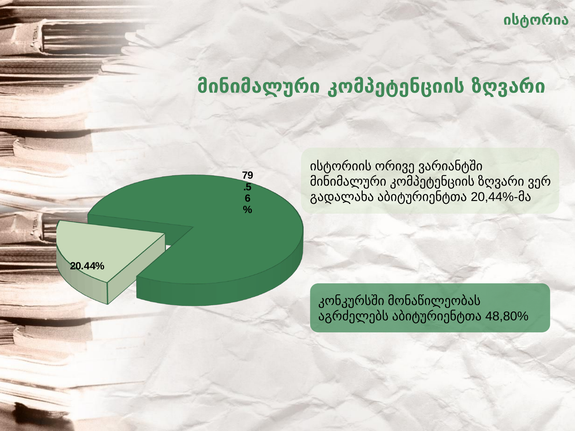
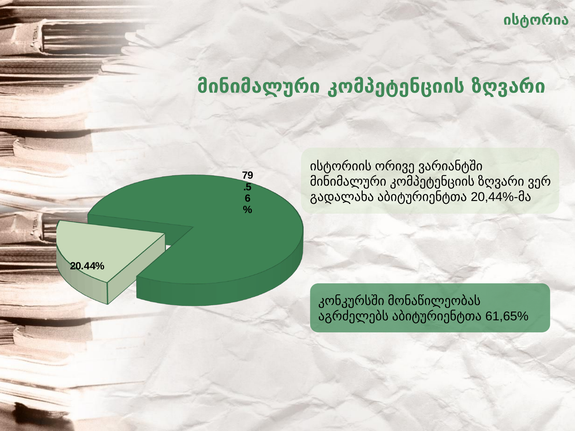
48,80%: 48,80% -> 61,65%
